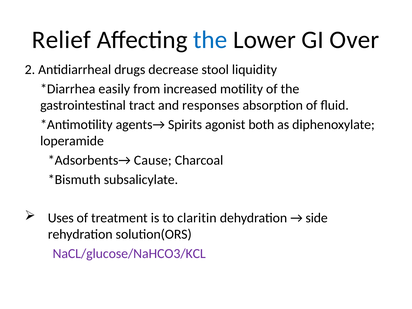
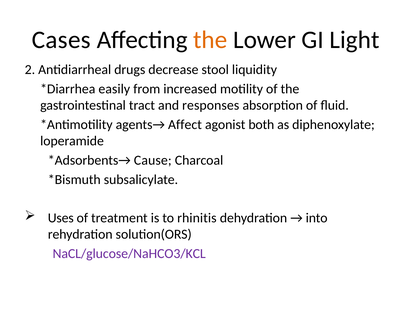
Relief: Relief -> Cases
the at (210, 40) colour: blue -> orange
Over: Over -> Light
Spirits: Spirits -> Affect
claritin: claritin -> rhinitis
side: side -> into
